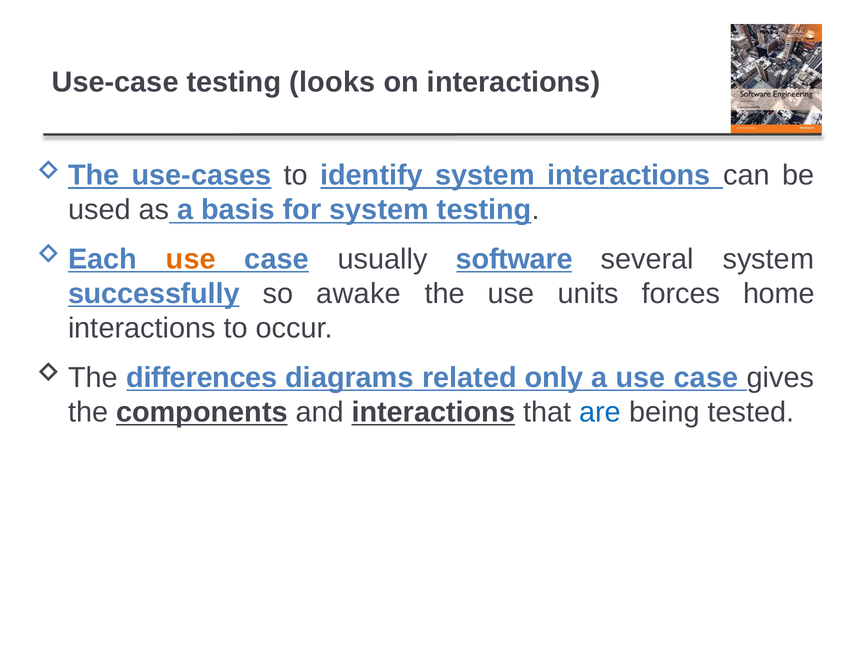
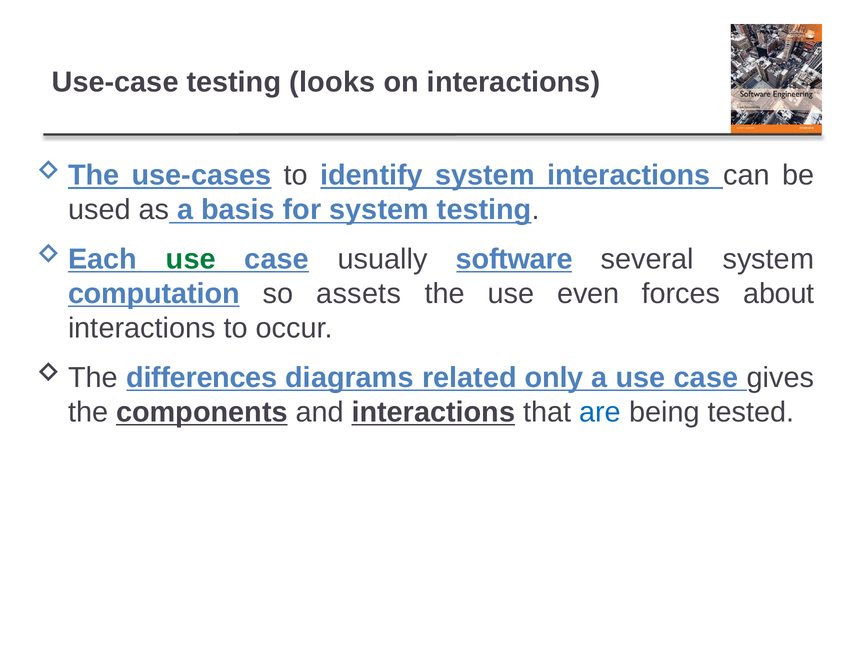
use at (191, 259) colour: orange -> green
successfully: successfully -> computation
awake: awake -> assets
units: units -> even
home: home -> about
